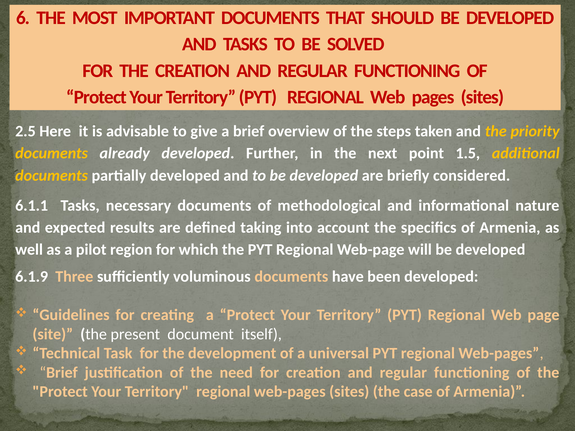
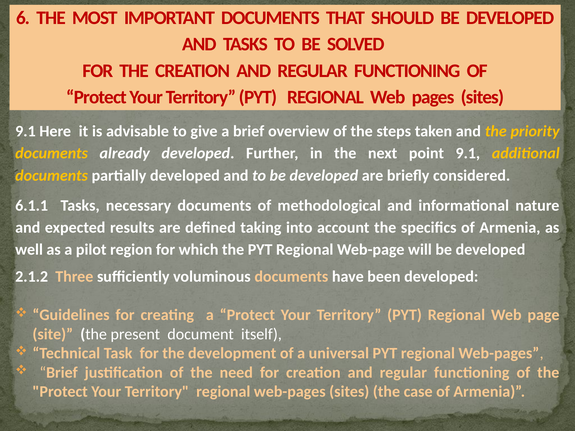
2.5 at (25, 131): 2.5 -> 9.1
point 1.5: 1.5 -> 9.1
6.1.9: 6.1.9 -> 2.1.2
